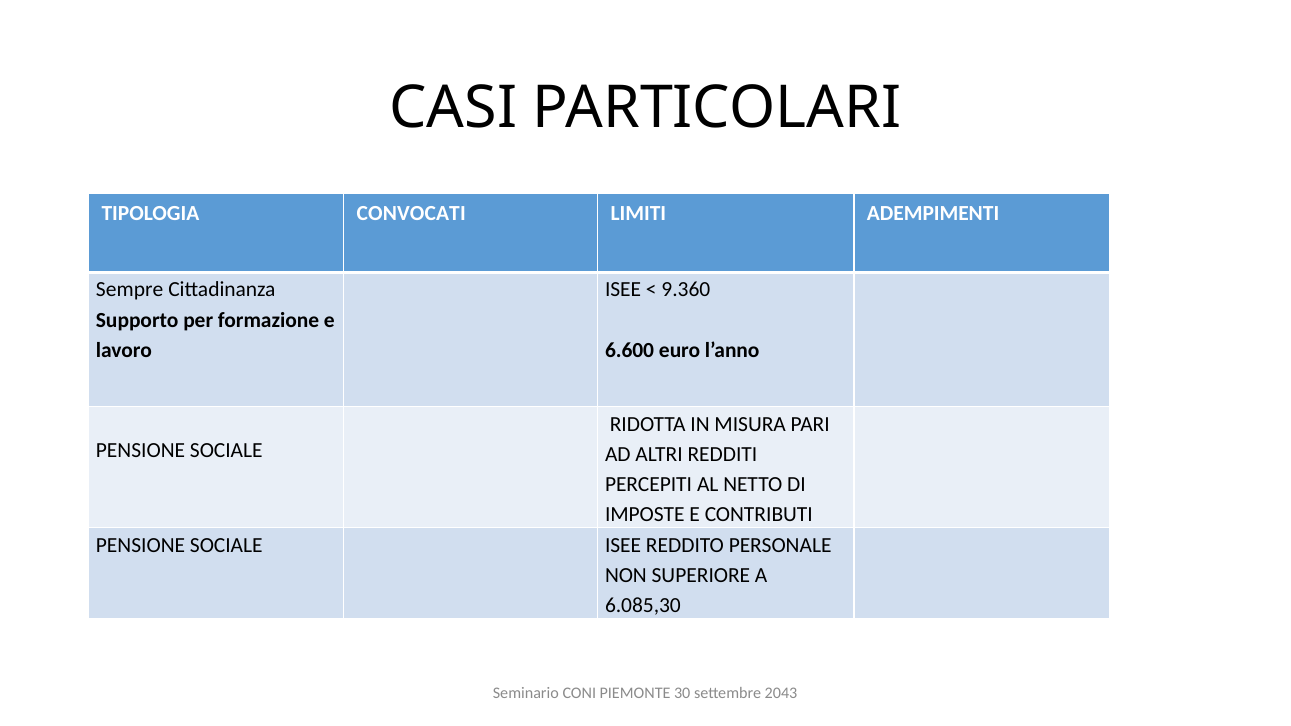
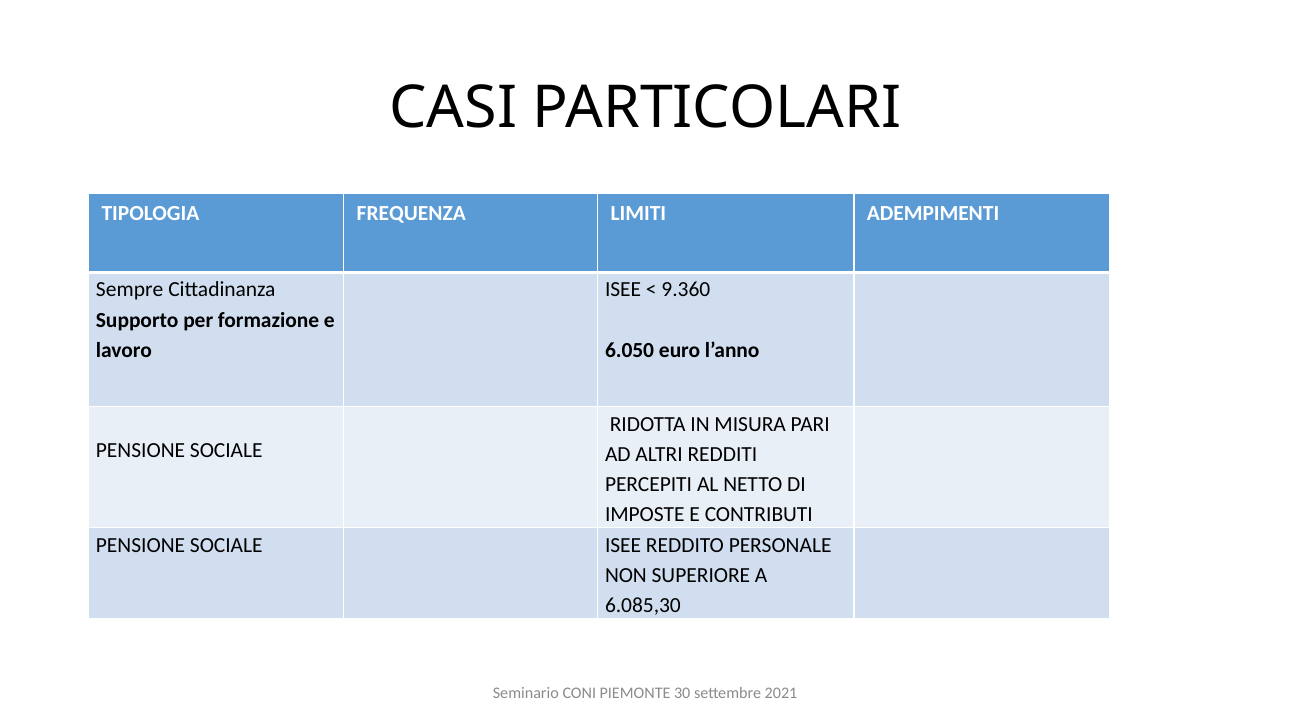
CONVOCATI: CONVOCATI -> FREQUENZA
6.600: 6.600 -> 6.050
2043: 2043 -> 2021
